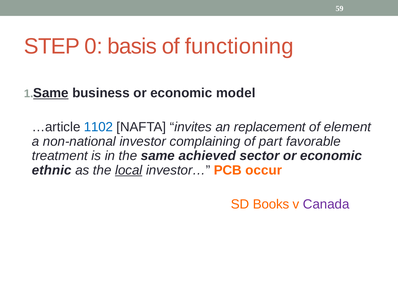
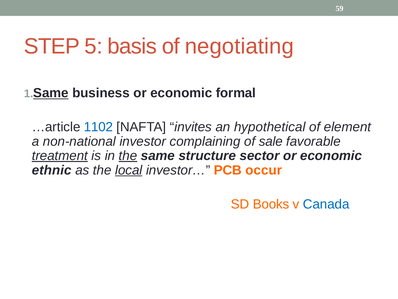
0: 0 -> 5
functioning: functioning -> negotiating
model: model -> formal
replacement: replacement -> hypothetical
part: part -> sale
treatment underline: none -> present
the at (128, 156) underline: none -> present
achieved: achieved -> structure
Canada colour: purple -> blue
